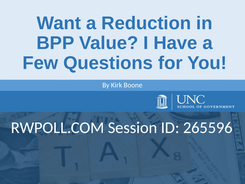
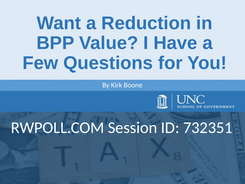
265596: 265596 -> 732351
